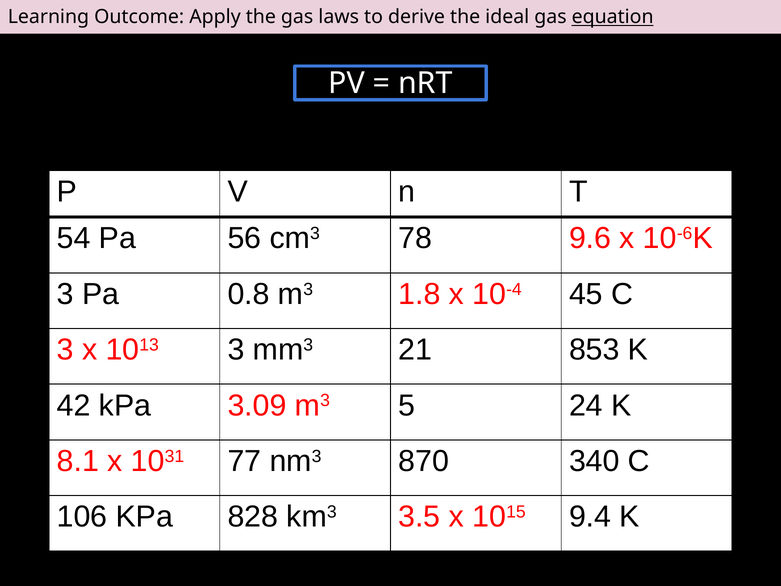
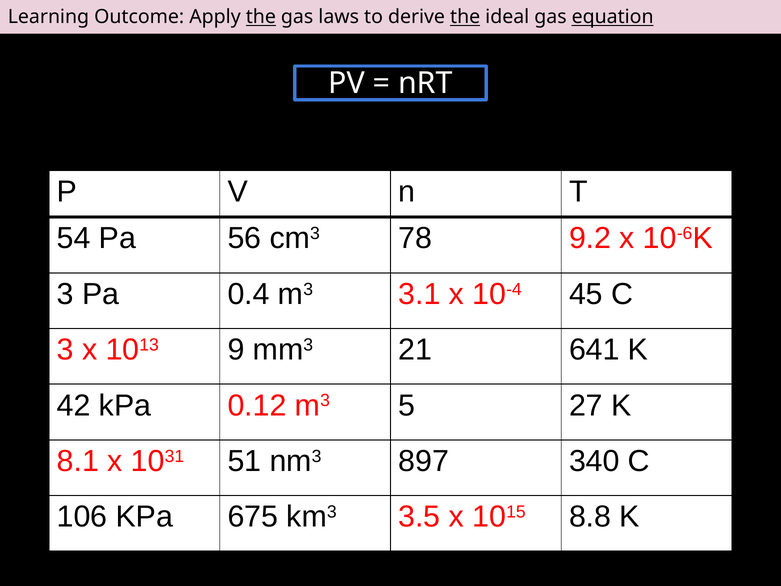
the at (261, 17) underline: none -> present
the at (465, 17) underline: none -> present
9.6: 9.6 -> 9.2
0.8: 0.8 -> 0.4
1.8: 1.8 -> 3.1
1013 3: 3 -> 9
853: 853 -> 641
3.09: 3.09 -> 0.12
24: 24 -> 27
77: 77 -> 51
870: 870 -> 897
828: 828 -> 675
9.4: 9.4 -> 8.8
